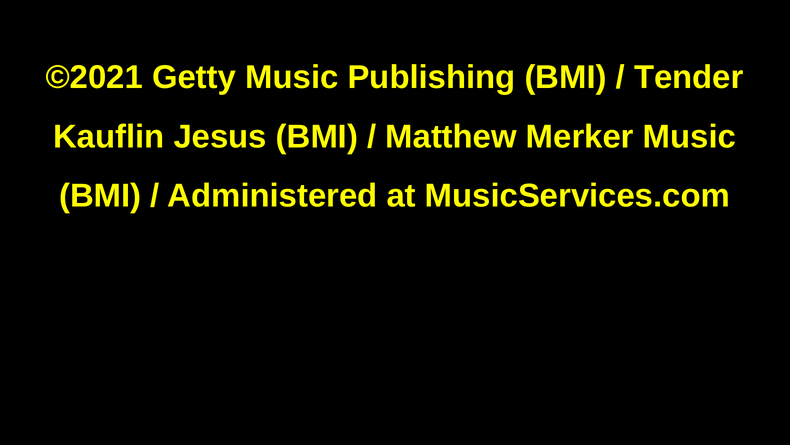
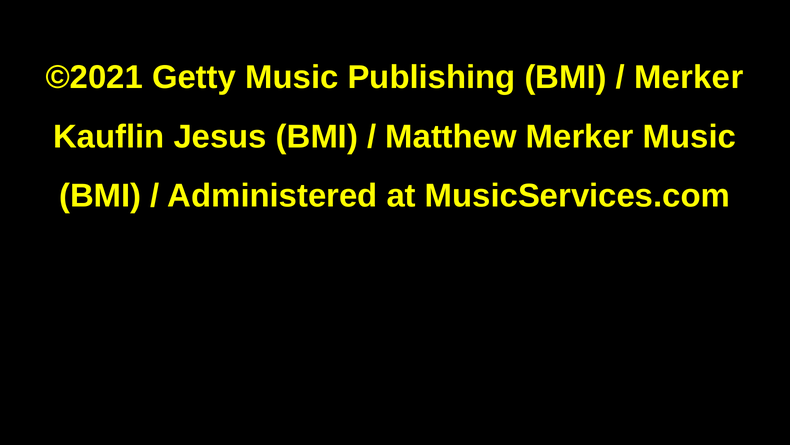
Tender at (689, 77): Tender -> Merker
